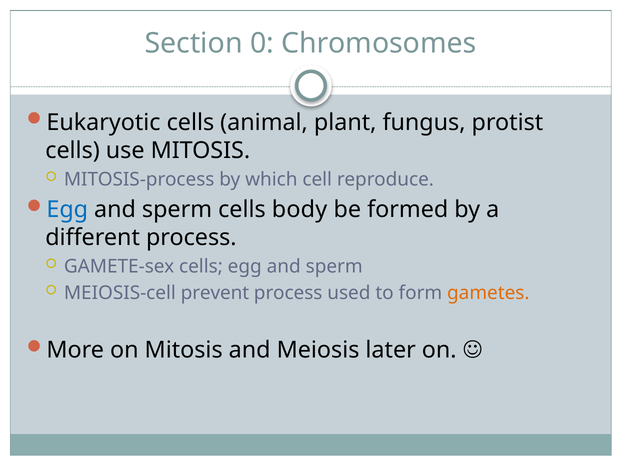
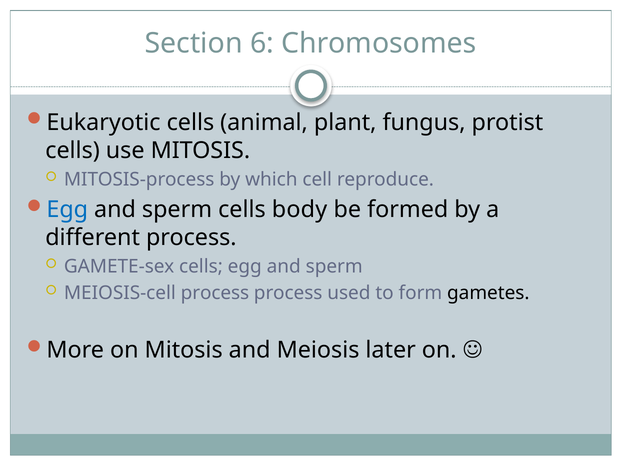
0: 0 -> 6
MEIOSIS-cell prevent: prevent -> process
gametes colour: orange -> black
